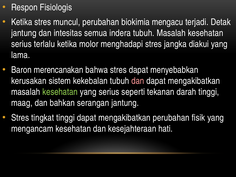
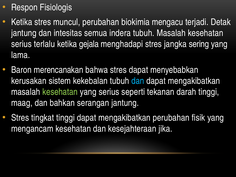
molor: molor -> gejala
diakui: diakui -> sering
dan at (138, 81) colour: pink -> light blue
hati: hati -> jika
